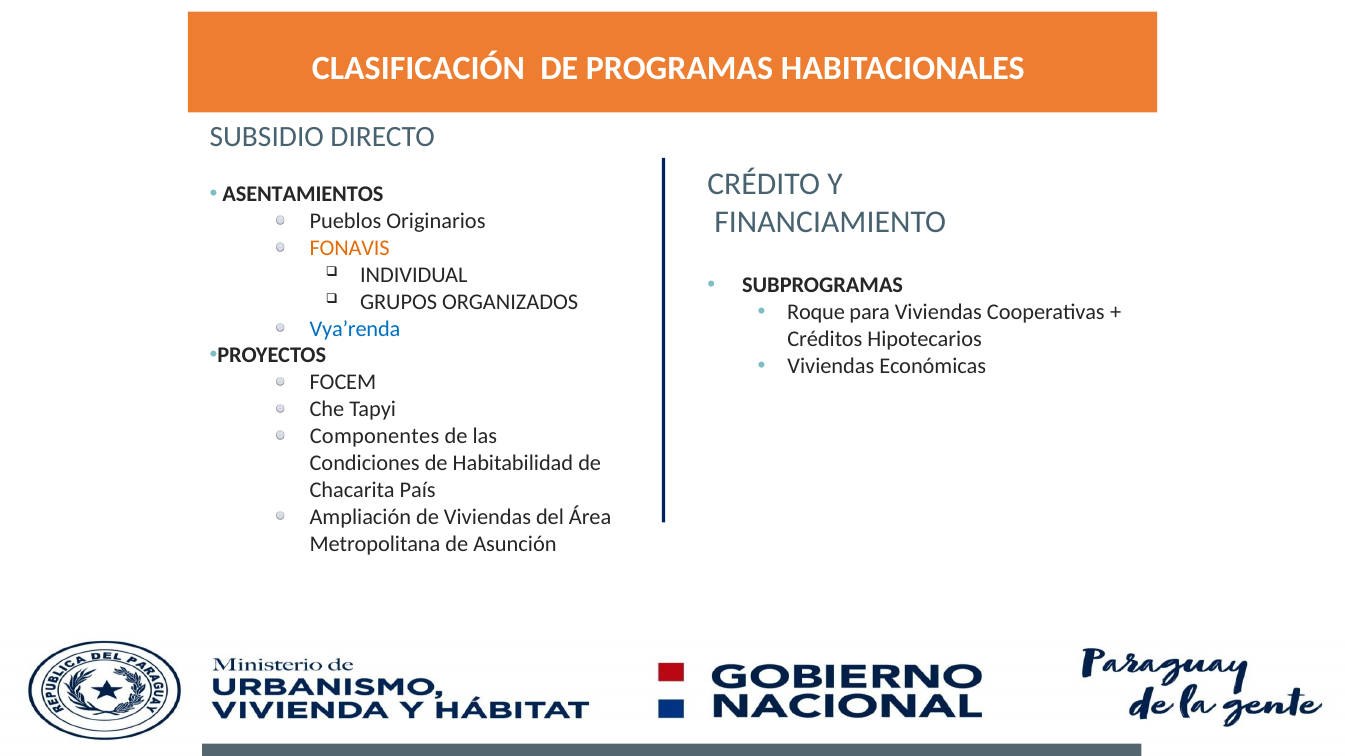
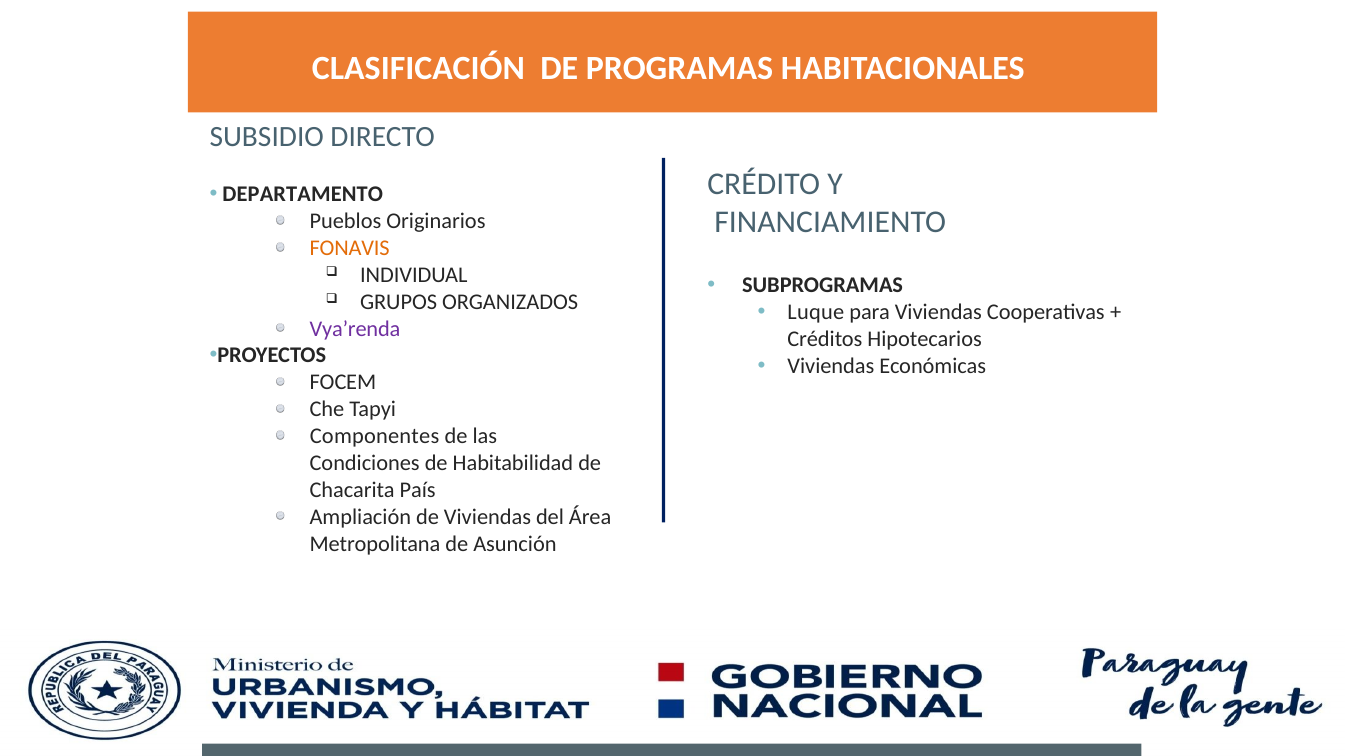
ASENTAMIENTOS: ASENTAMIENTOS -> DEPARTAMENTO
Roque: Roque -> Luque
Vya’renda colour: blue -> purple
